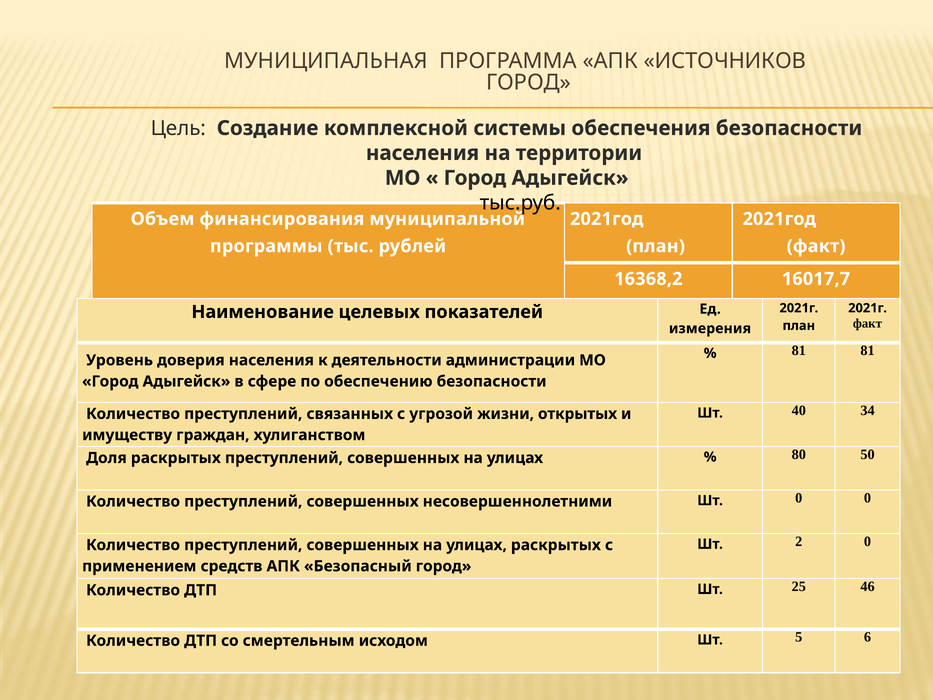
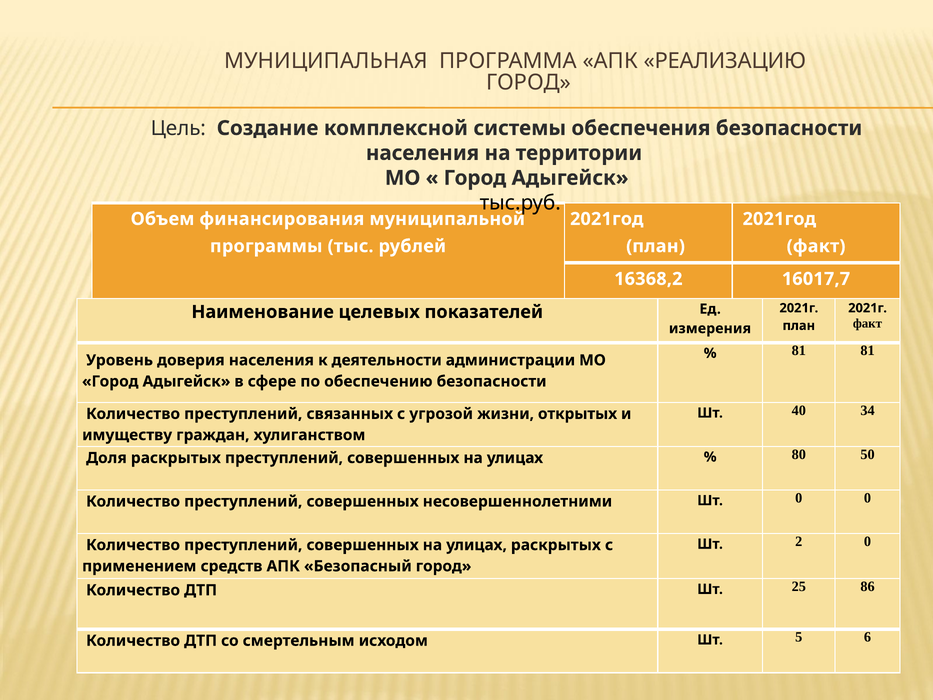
ИСТОЧНИКОВ: ИСТОЧНИКОВ -> РЕАЛИЗАЦИЮ
46: 46 -> 86
